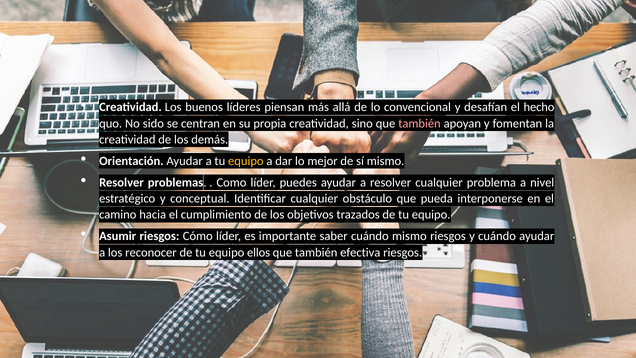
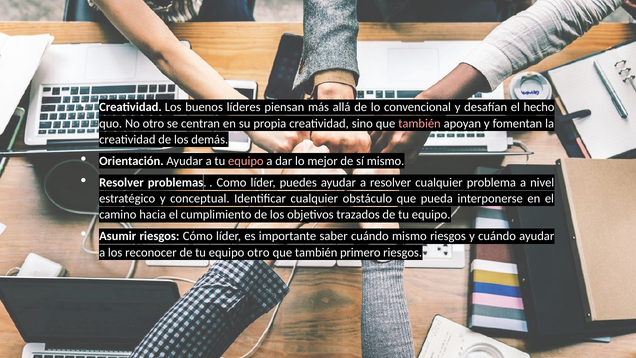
No sido: sido -> otro
equipo at (246, 161) colour: yellow -> pink
equipo ellos: ellos -> otro
efectiva: efectiva -> primero
